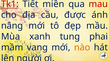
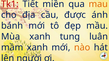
mau colour: red -> orange
nâng: nâng -> bánh
phai: phai -> luân
mầm vang: vang -> xanh
